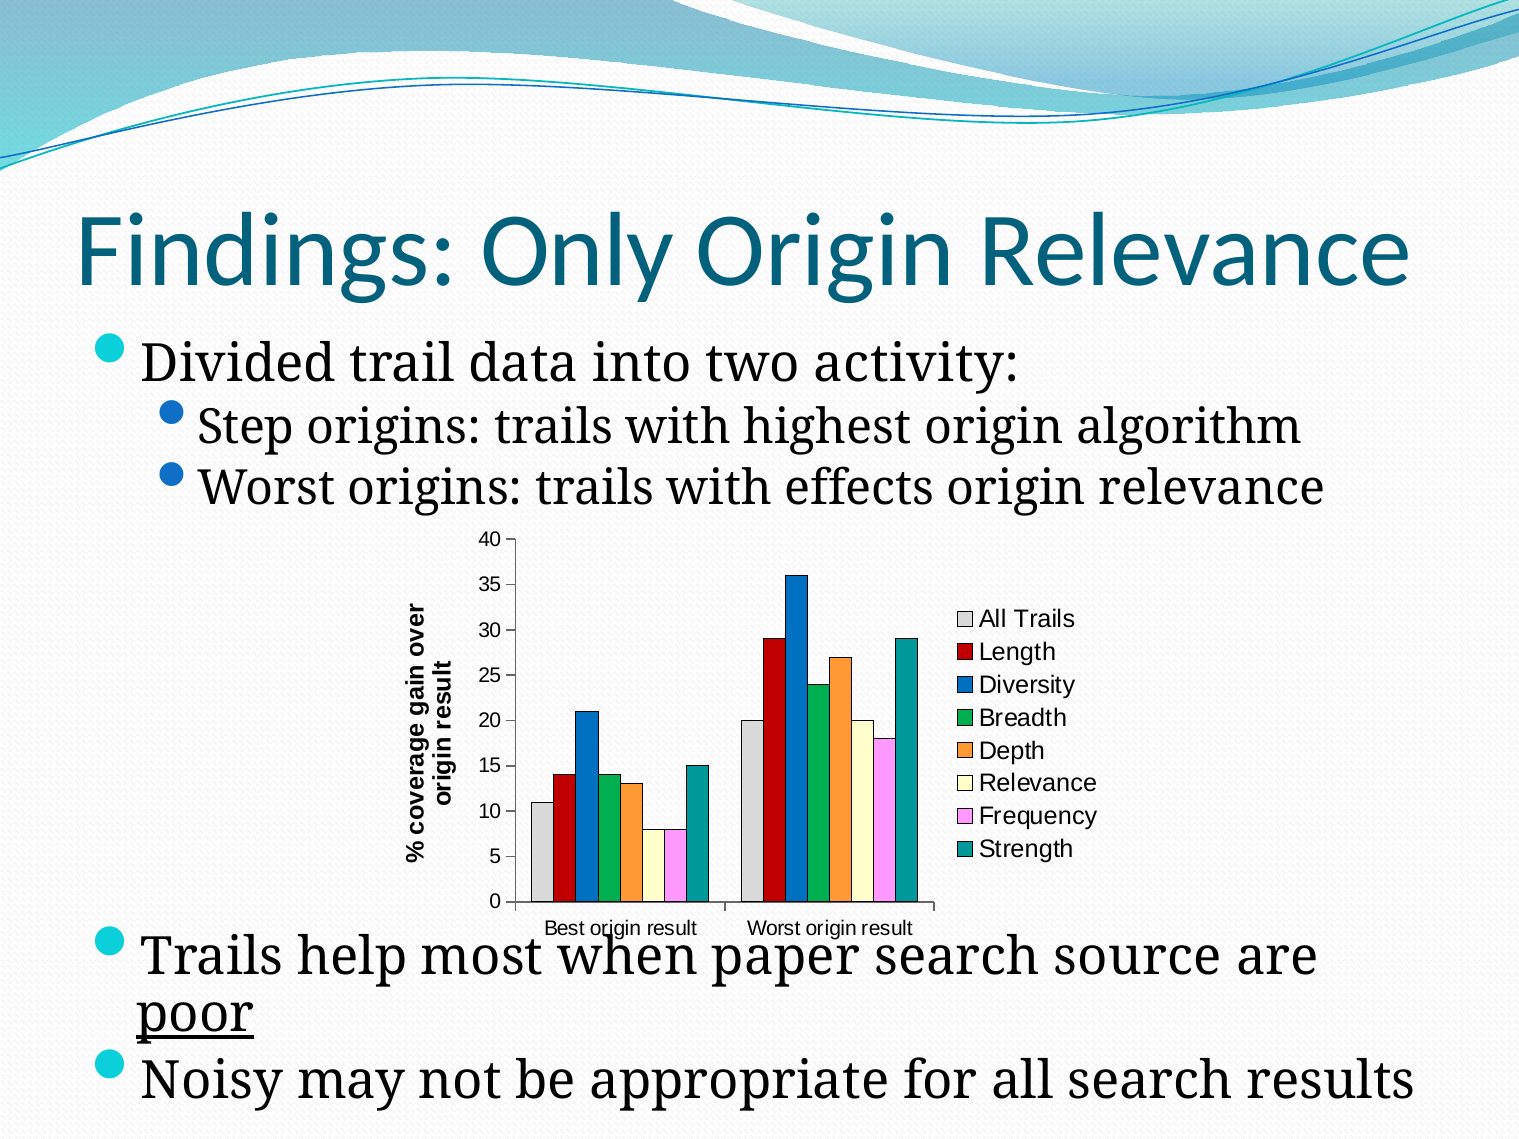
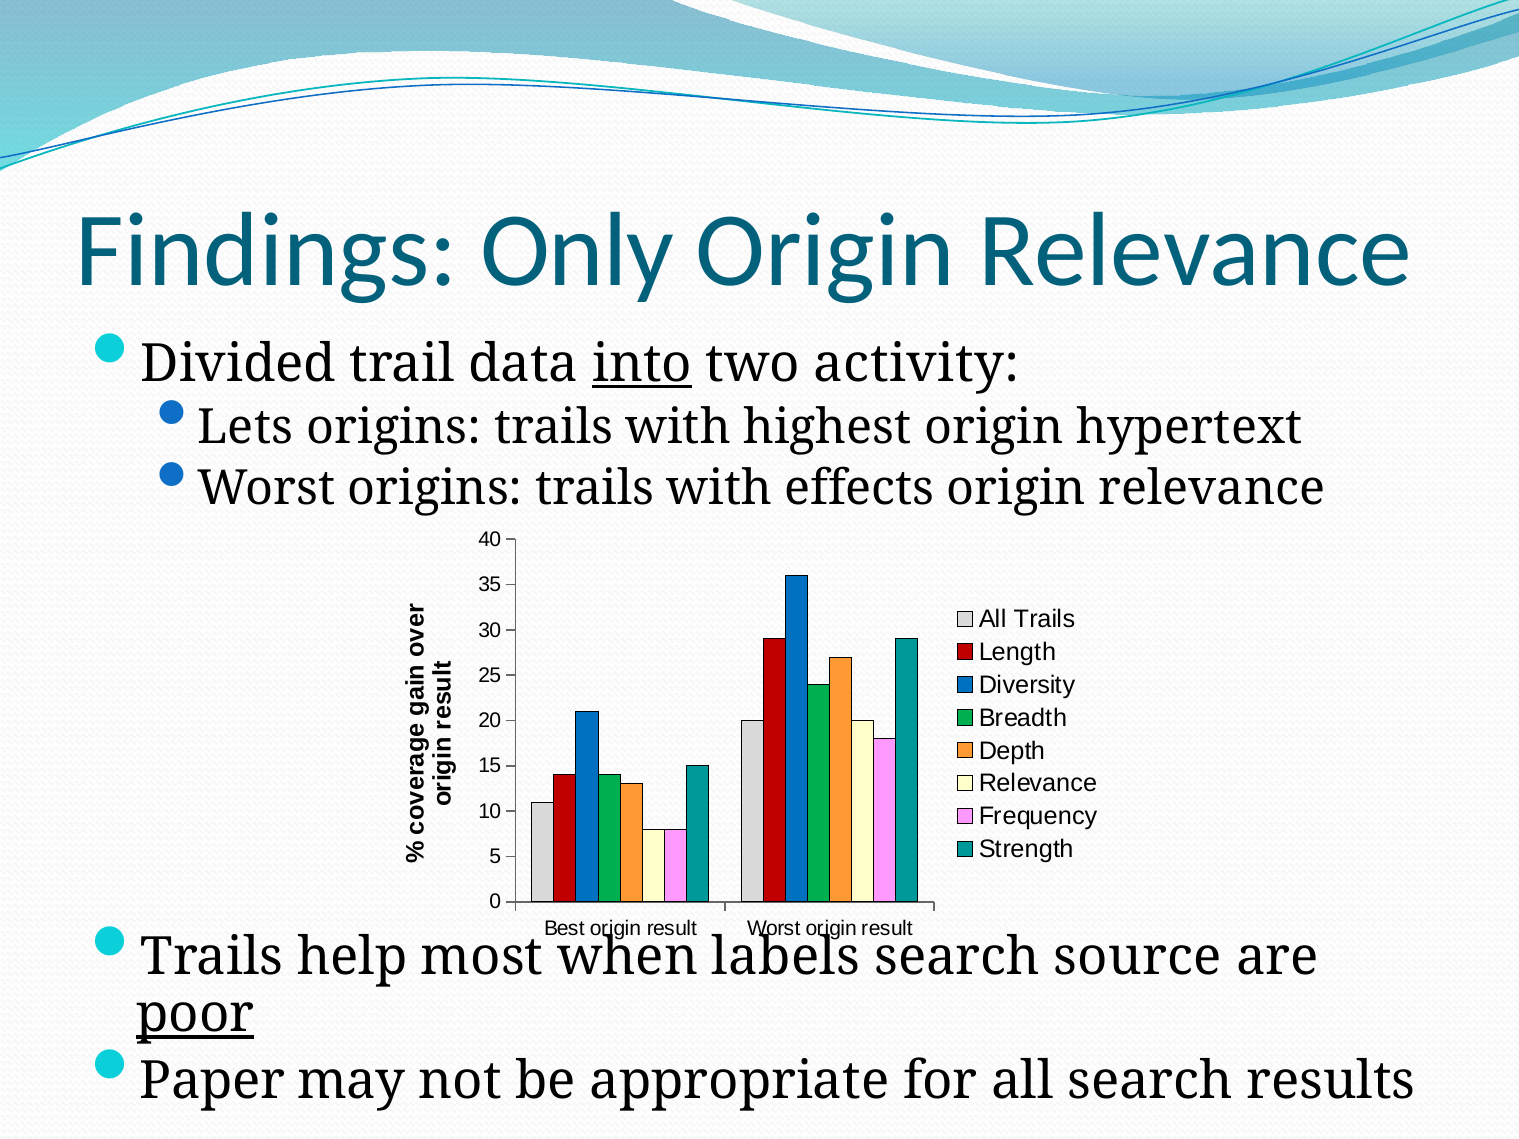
into underline: none -> present
Step: Step -> Lets
algorithm: algorithm -> hypertext
paper: paper -> labels
Noisy: Noisy -> Paper
